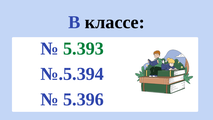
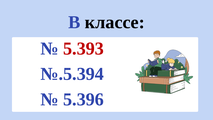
5.393 colour: green -> red
